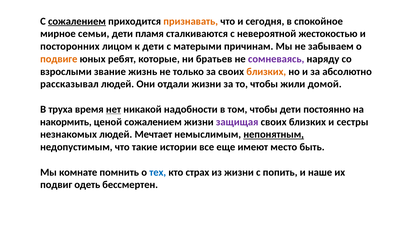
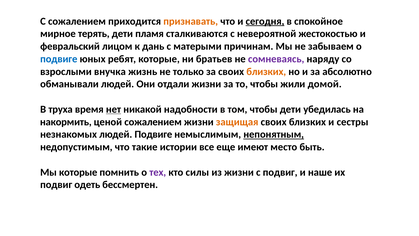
сожалением at (77, 21) underline: present -> none
сегодня underline: none -> present
семьи: семьи -> терять
посторонних: посторонних -> февральский
к дети: дети -> дань
подвиге at (59, 59) colour: orange -> blue
звание: звание -> внучка
рассказывал: рассказывал -> обманывали
постоянно: постоянно -> убедилась
защищая colour: purple -> orange
людей Мечтает: Мечтает -> Подвиге
Мы комнате: комнате -> которые
тех colour: blue -> purple
страх: страх -> силы
с попить: попить -> подвиг
